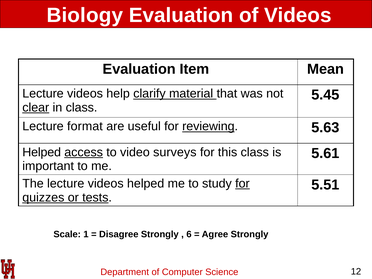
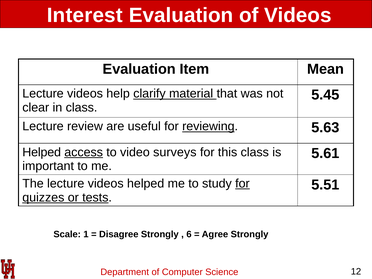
Biology: Biology -> Interest
clear underline: present -> none
format: format -> review
